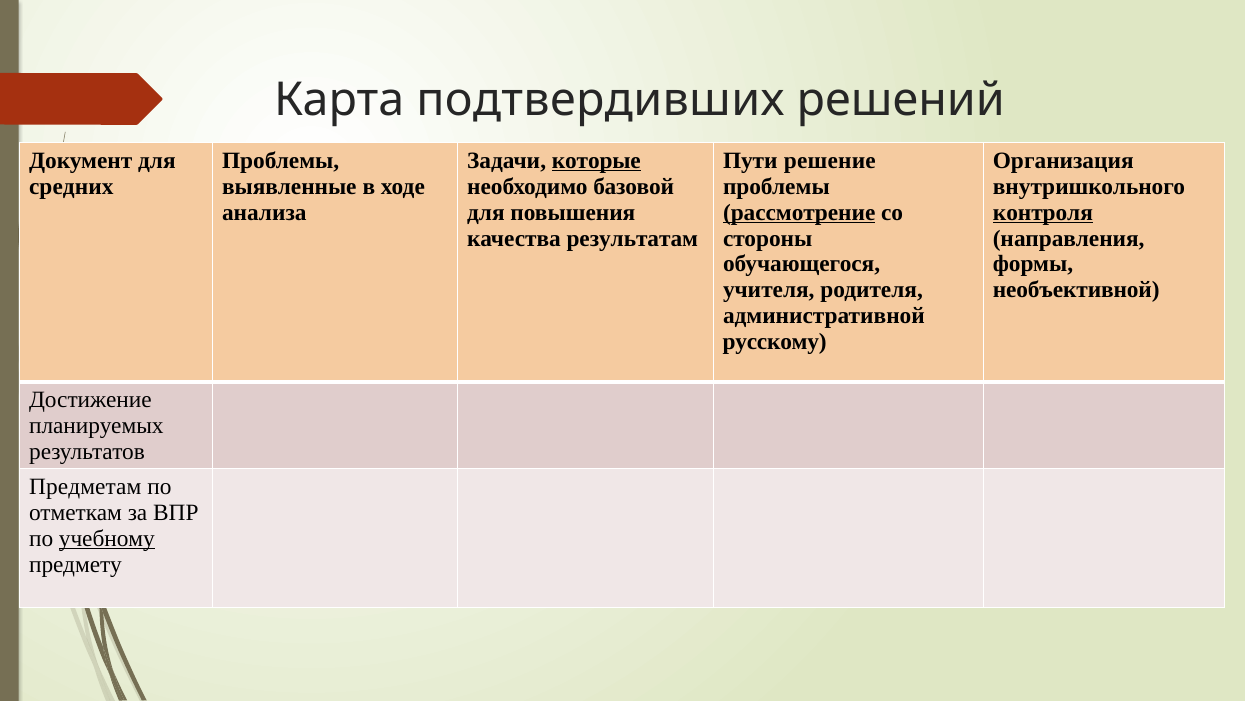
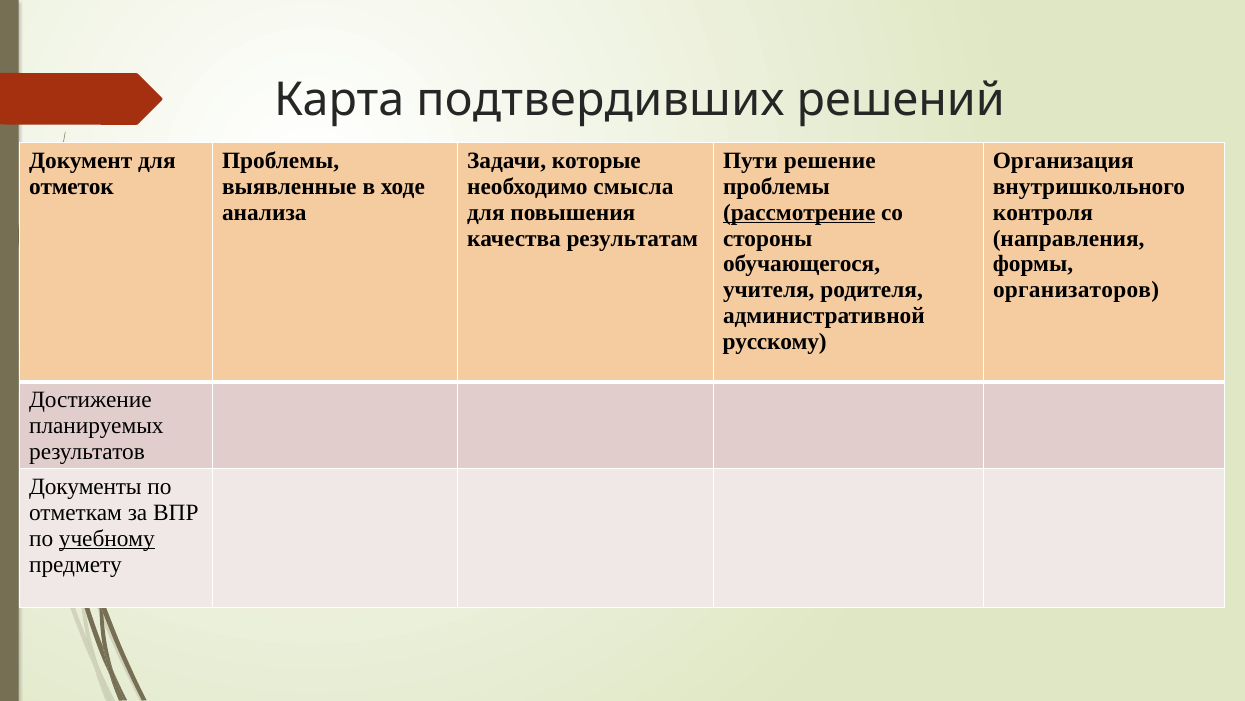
которые underline: present -> none
средних: средних -> отметок
базовой: базовой -> смысла
контроля underline: present -> none
необъективной: необъективной -> организаторов
Предметам: Предметам -> Документы
